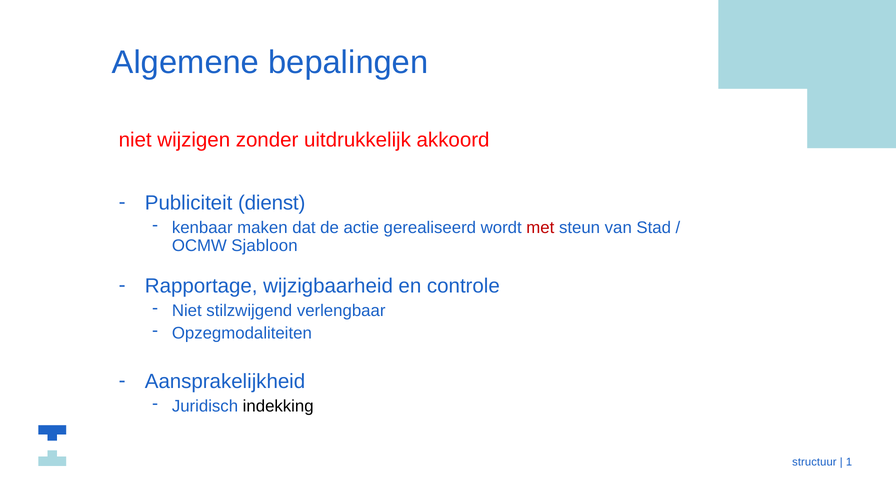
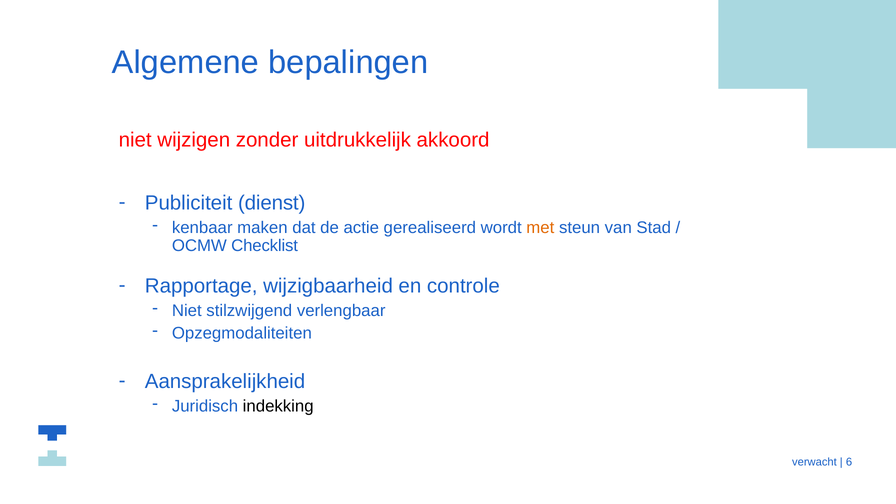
met colour: red -> orange
Sjabloon: Sjabloon -> Checklist
structuur: structuur -> verwacht
1: 1 -> 6
